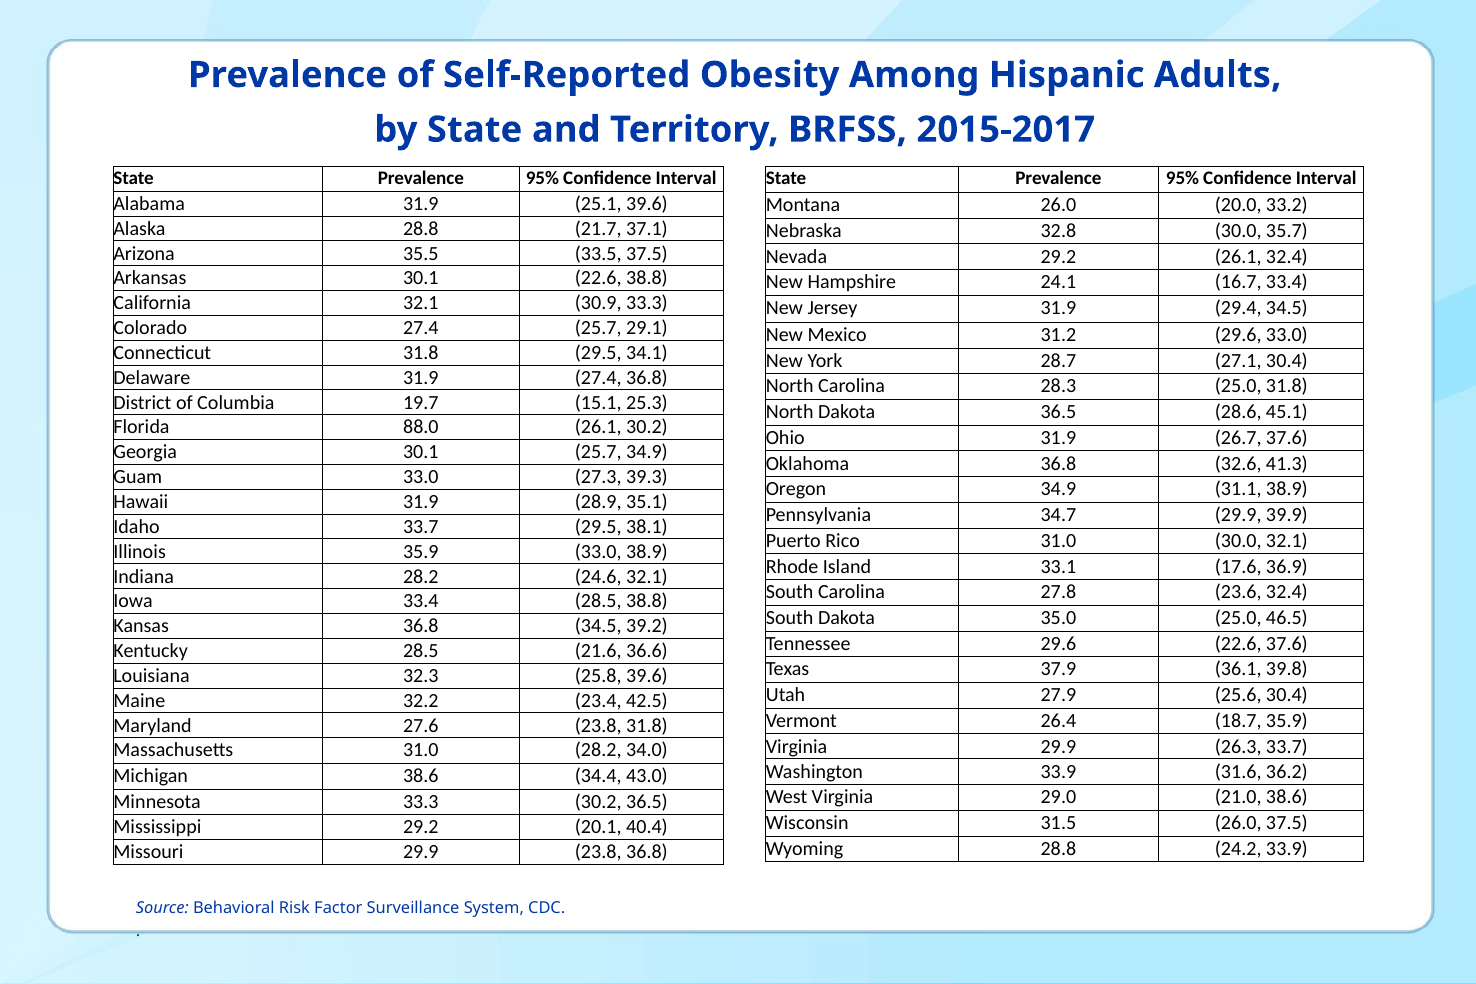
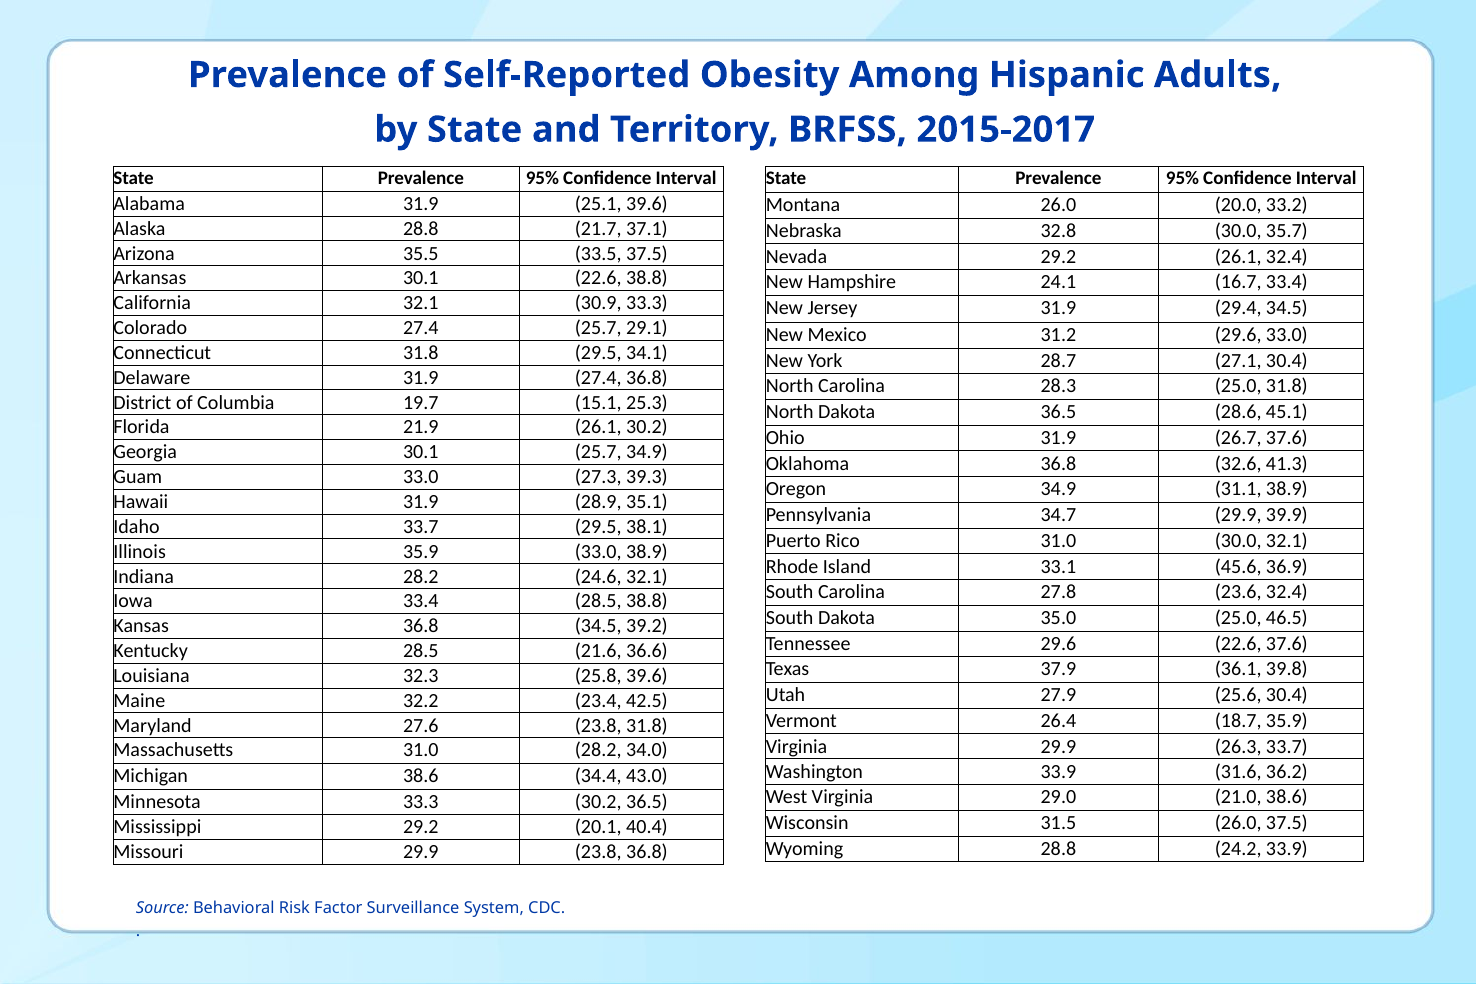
88.0: 88.0 -> 21.9
17.6: 17.6 -> 45.6
